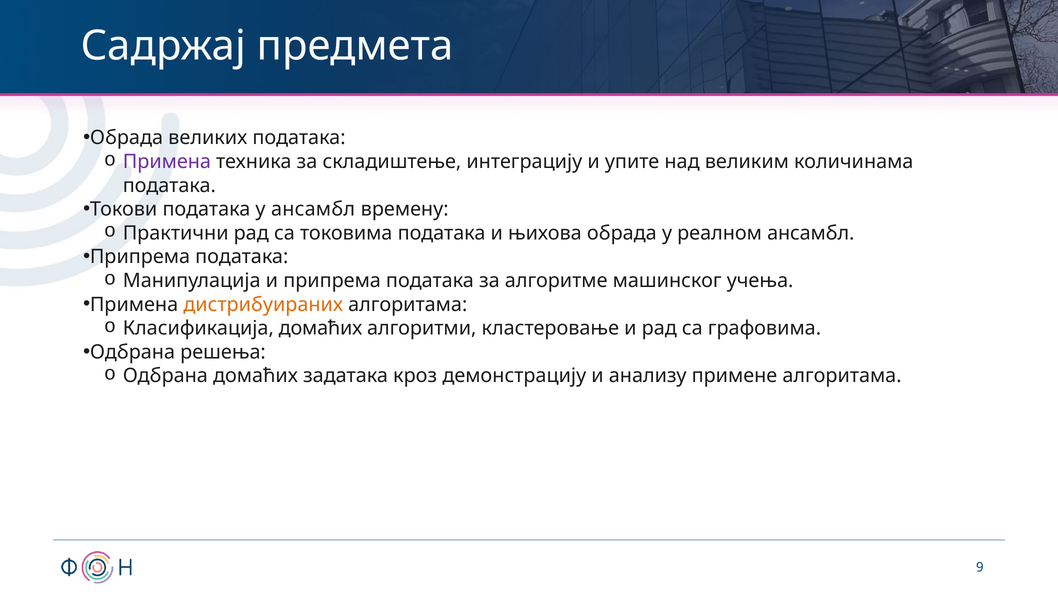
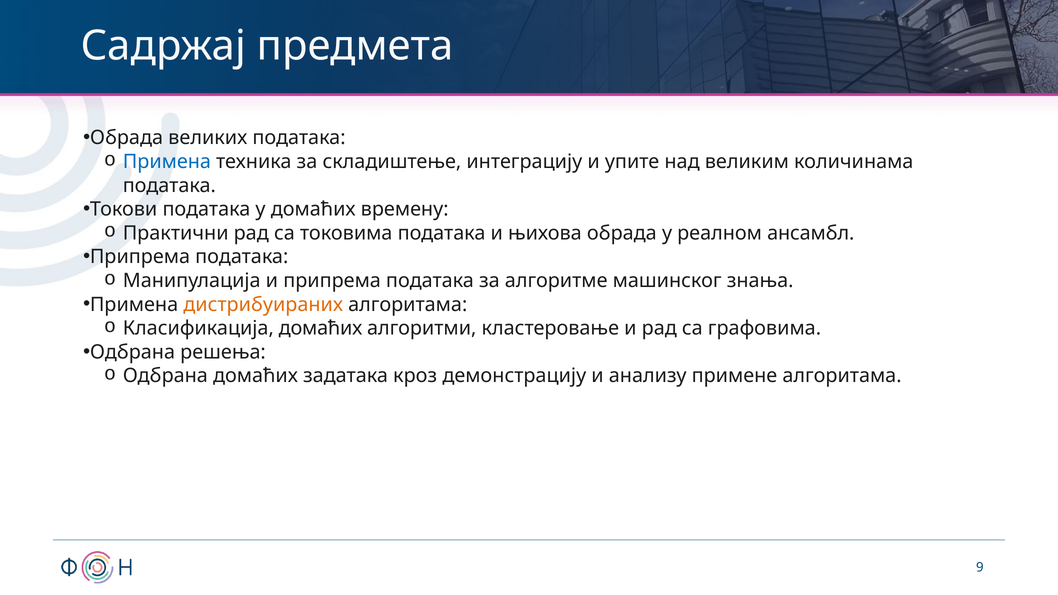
Примена at (167, 162) colour: purple -> blue
у ансамбл: ансамбл -> домаћих
учењa: учењa -> знања
